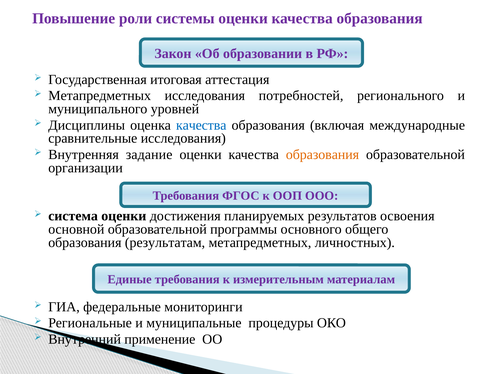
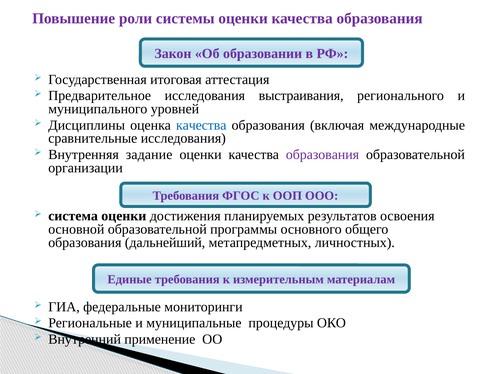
Метапредметных at (100, 96): Метапредметных -> Предварительное
потребностей: потребностей -> выстраивания
образования at (322, 155) colour: orange -> purple
результатам: результатам -> дальнейший
